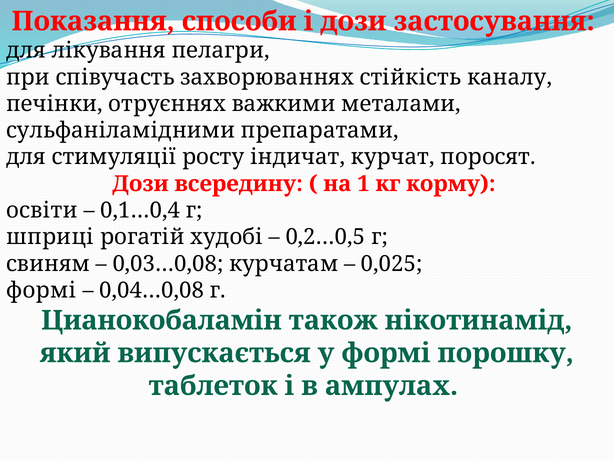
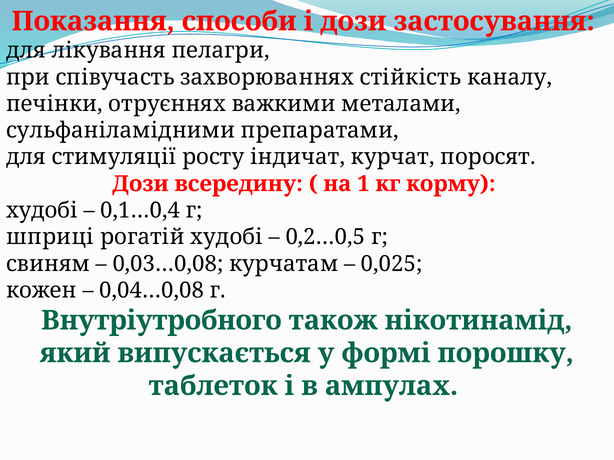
освіти at (42, 211): освіти -> худобі
формі at (41, 291): формі -> кожен
Цианокобаламін: Цианокобаламін -> Внутріутробного
